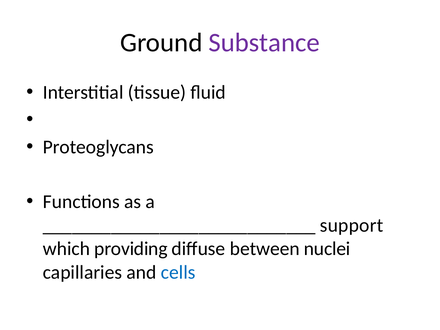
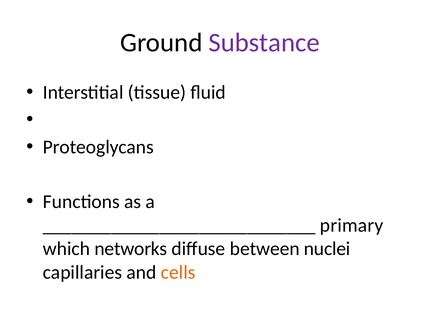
support: support -> primary
providing: providing -> networks
cells colour: blue -> orange
